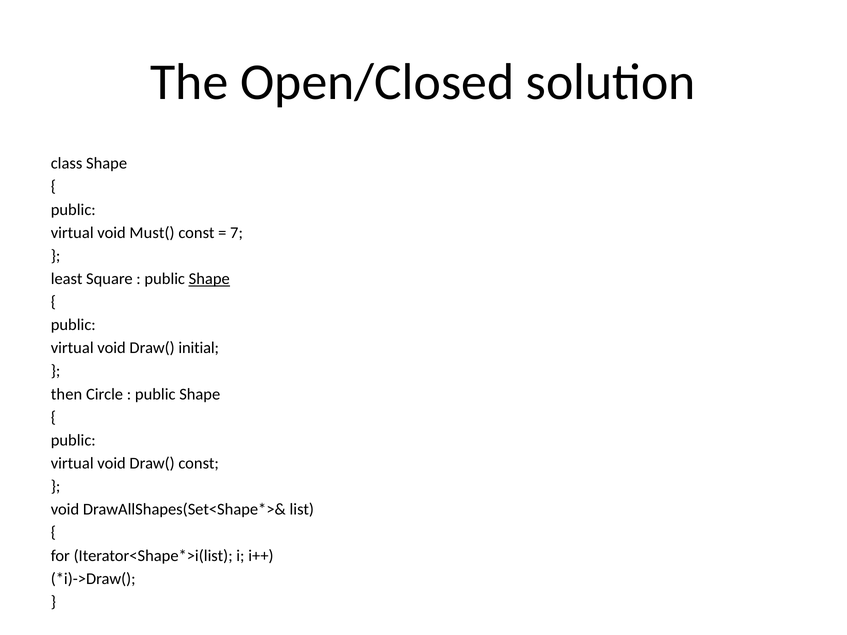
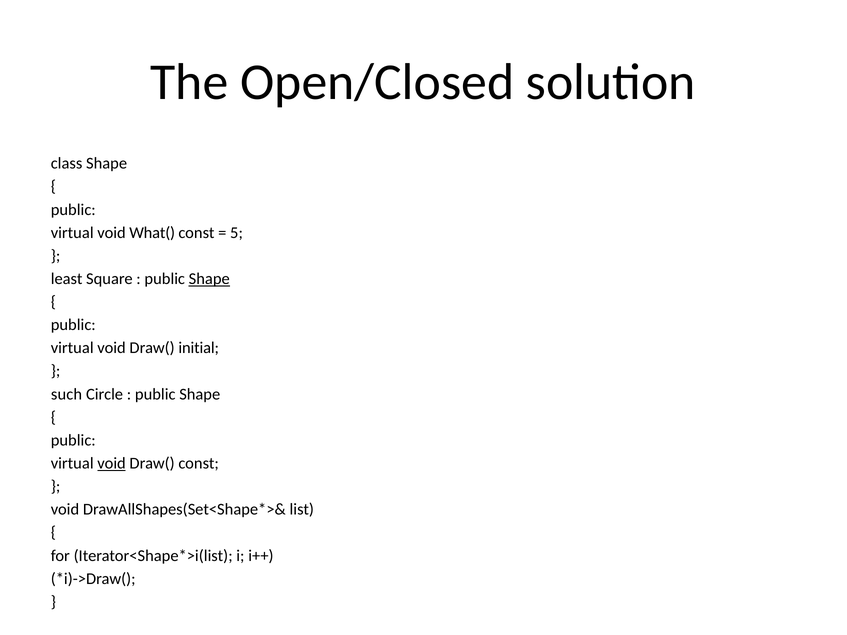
Must(: Must( -> What(
7: 7 -> 5
then: then -> such
void at (112, 463) underline: none -> present
